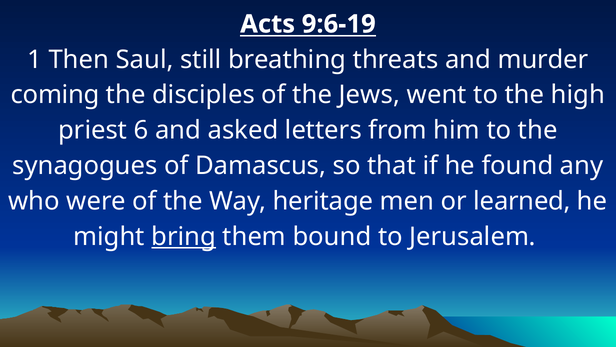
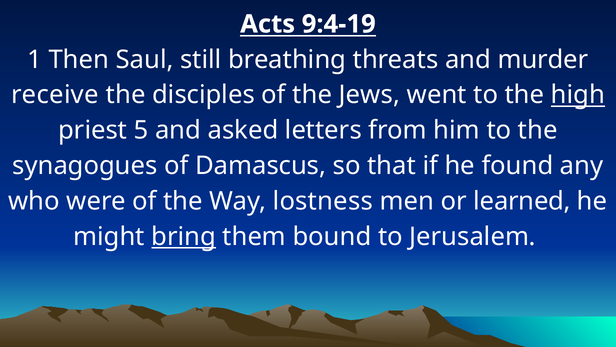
9:6-19: 9:6-19 -> 9:4-19
coming: coming -> receive
high underline: none -> present
6: 6 -> 5
heritage: heritage -> lostness
